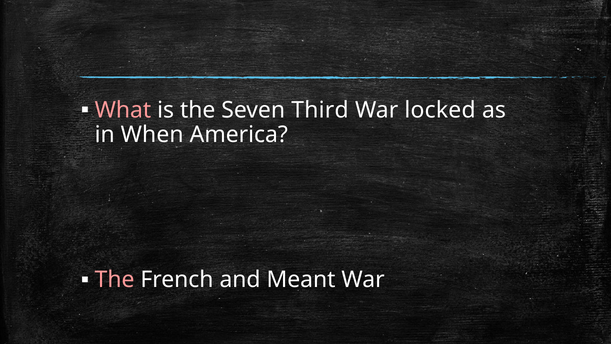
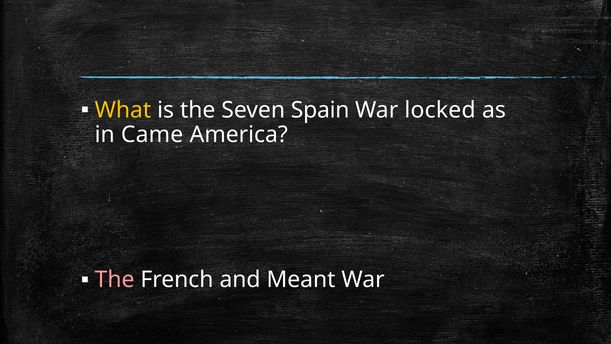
What colour: pink -> yellow
Third: Third -> Spain
When: When -> Came
